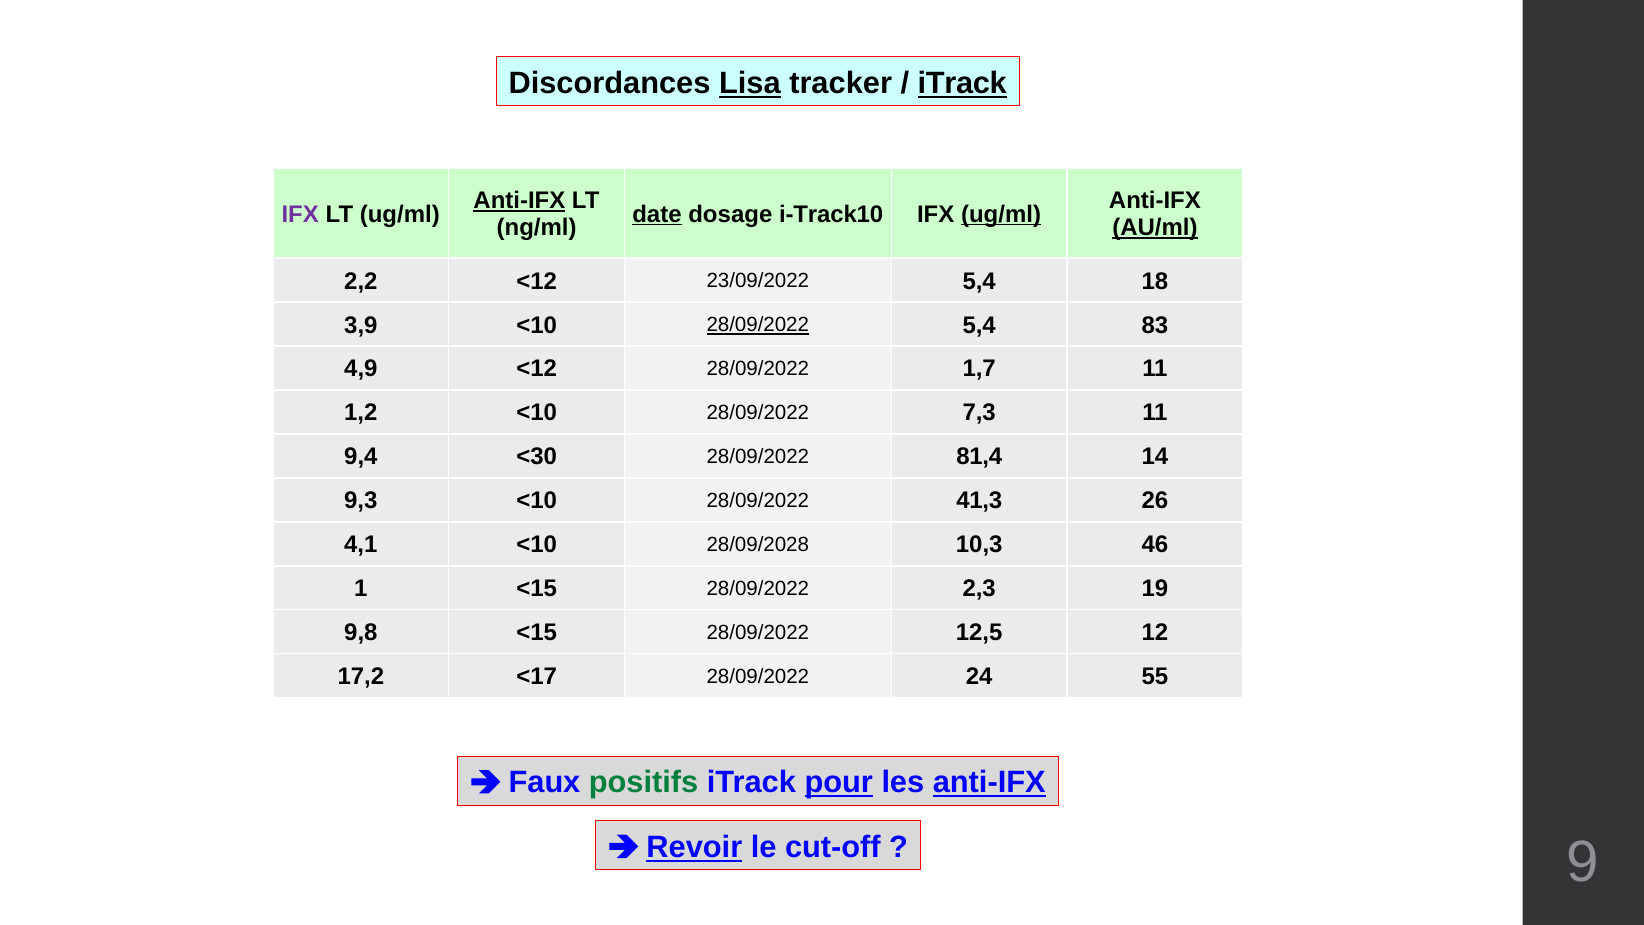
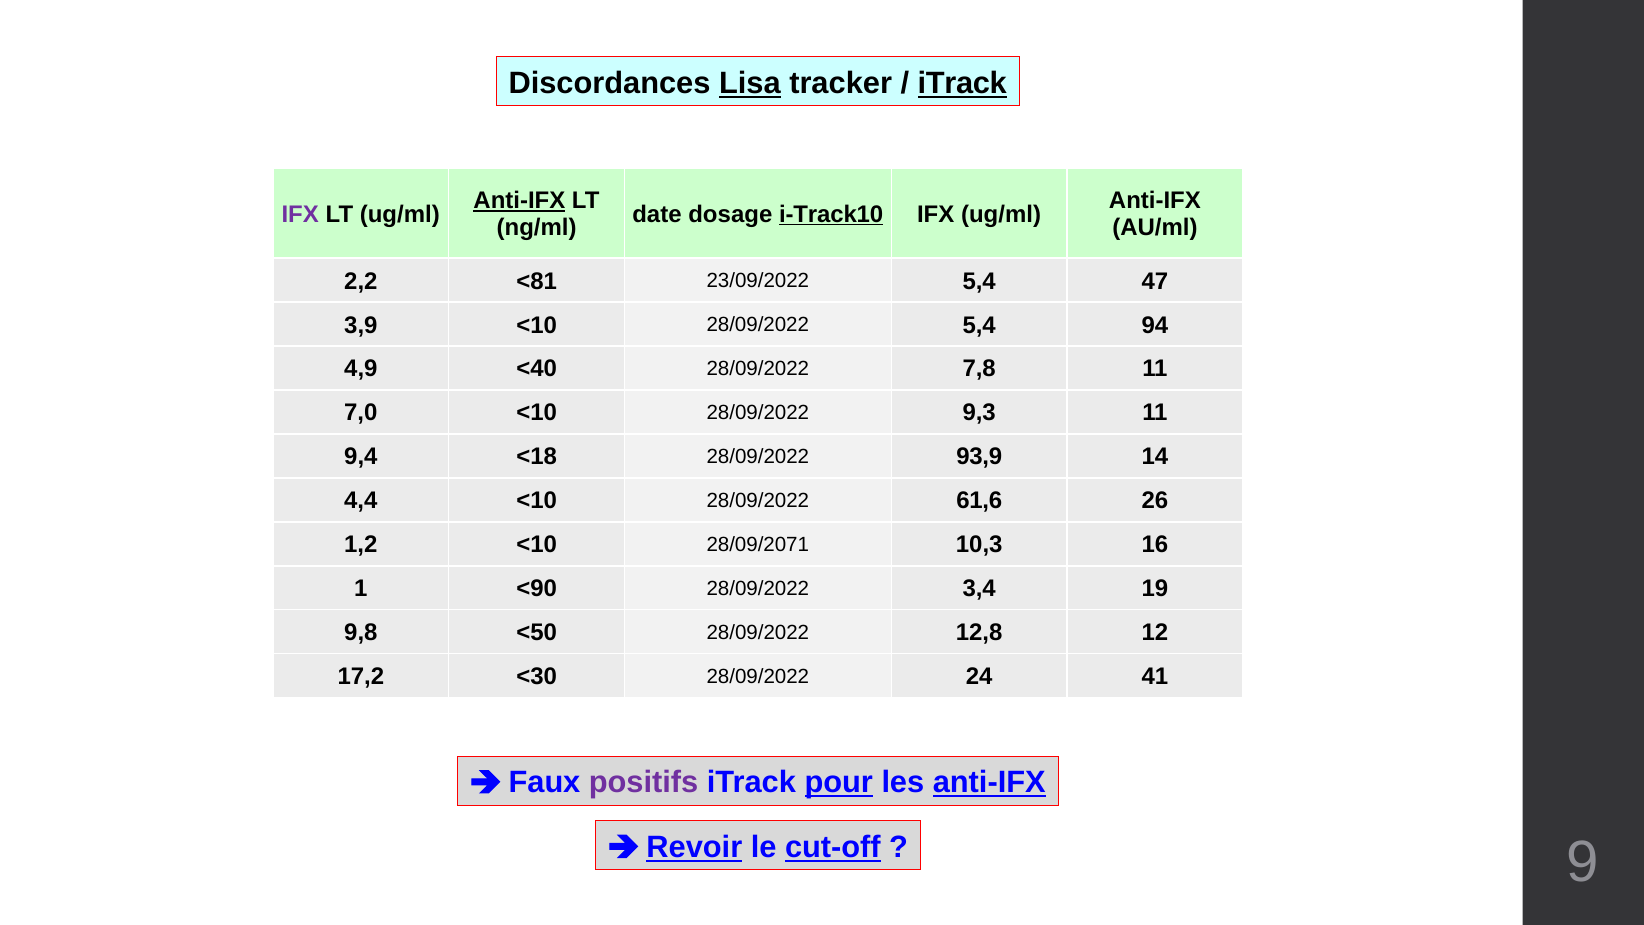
date underline: present -> none
i-Track10 underline: none -> present
ug/ml at (1001, 214) underline: present -> none
AU/ml underline: present -> none
2,2 <12: <12 -> <81
18: 18 -> 47
28/09/2022 at (758, 325) underline: present -> none
83: 83 -> 94
4,9 <12: <12 -> <40
1,7: 1,7 -> 7,8
1,2: 1,2 -> 7,0
7,3: 7,3 -> 9,3
<30: <30 -> <18
81,4: 81,4 -> 93,9
9,3: 9,3 -> 4,4
41,3: 41,3 -> 61,6
4,1: 4,1 -> 1,2
28/09/2028: 28/09/2028 -> 28/09/2071
46: 46 -> 16
1 <15: <15 -> <90
2,3: 2,3 -> 3,4
9,8 <15: <15 -> <50
12,5: 12,5 -> 12,8
<17: <17 -> <30
55: 55 -> 41
positifs colour: green -> purple
cut-off underline: none -> present
